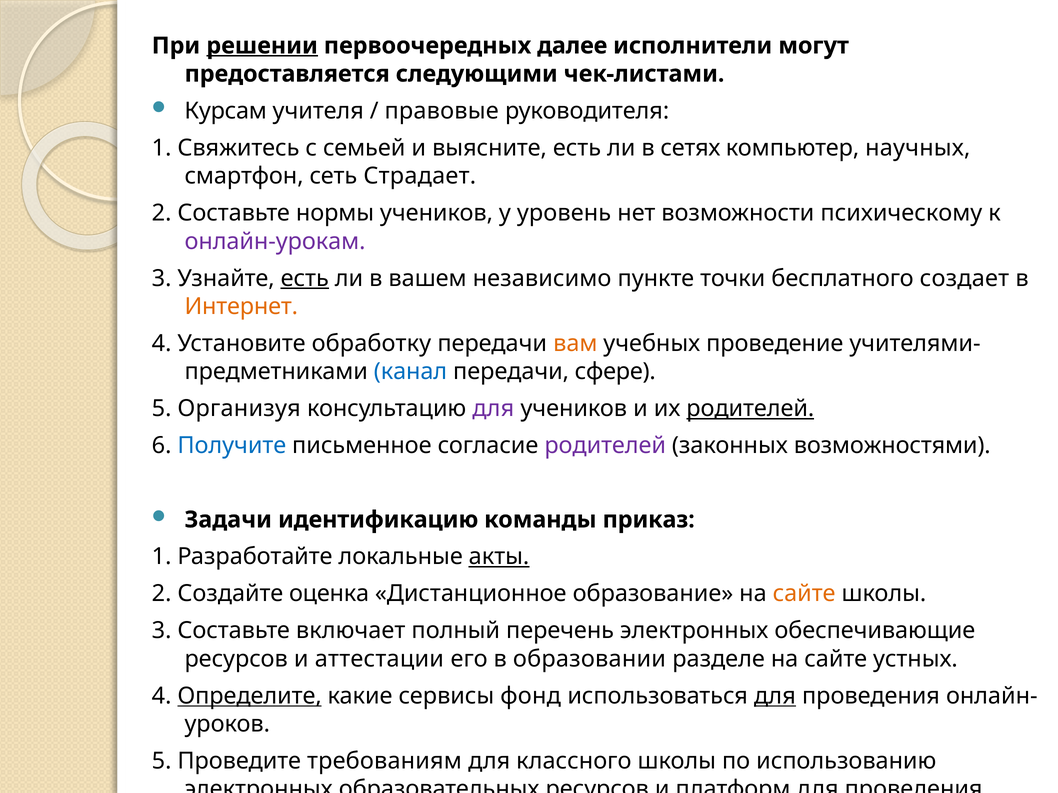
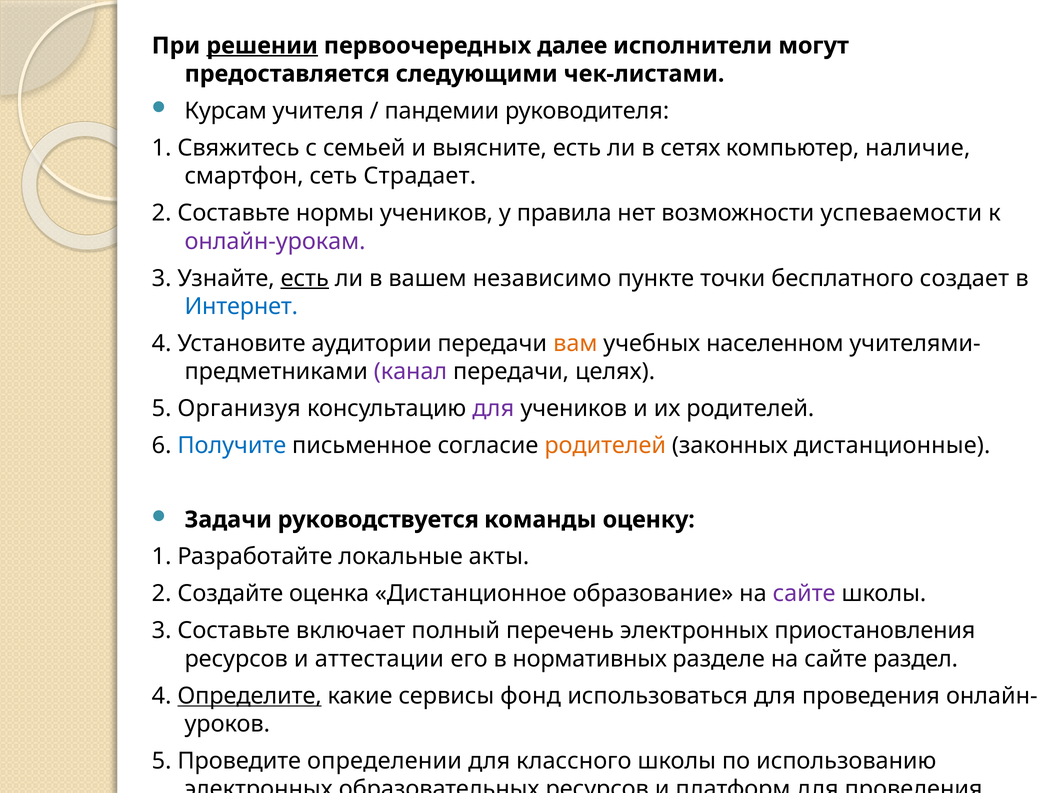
правовые: правовые -> пандемии
научных: научных -> наличие
уровень: уровень -> правила
психическому: психическому -> успеваемости
Интернет colour: orange -> blue
обработку: обработку -> аудитории
проведение: проведение -> населенном
канал colour: blue -> purple
сфере: сфере -> целях
родителей at (750, 409) underline: present -> none
родителей at (605, 446) colour: purple -> orange
возможностями: возможностями -> дистанционные
идентификацию: идентификацию -> руководствуется
приказ: приказ -> оценку
акты underline: present -> none
сайте at (804, 594) colour: orange -> purple
обеспечивающие: обеспечивающие -> приостановления
образовании: образовании -> нормативных
устных: устных -> раздел
для at (775, 696) underline: present -> none
требованиям: требованиям -> определении
